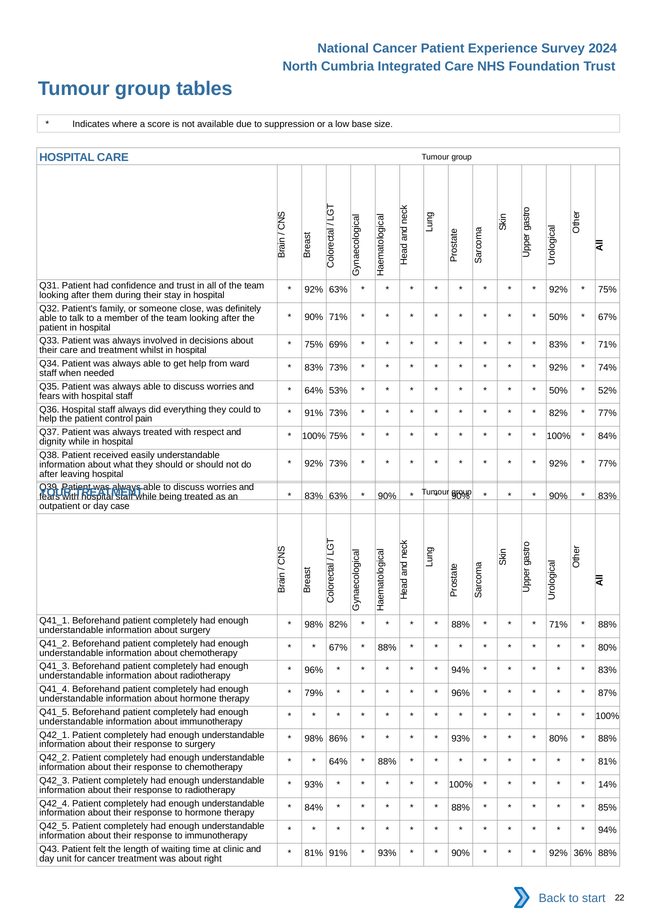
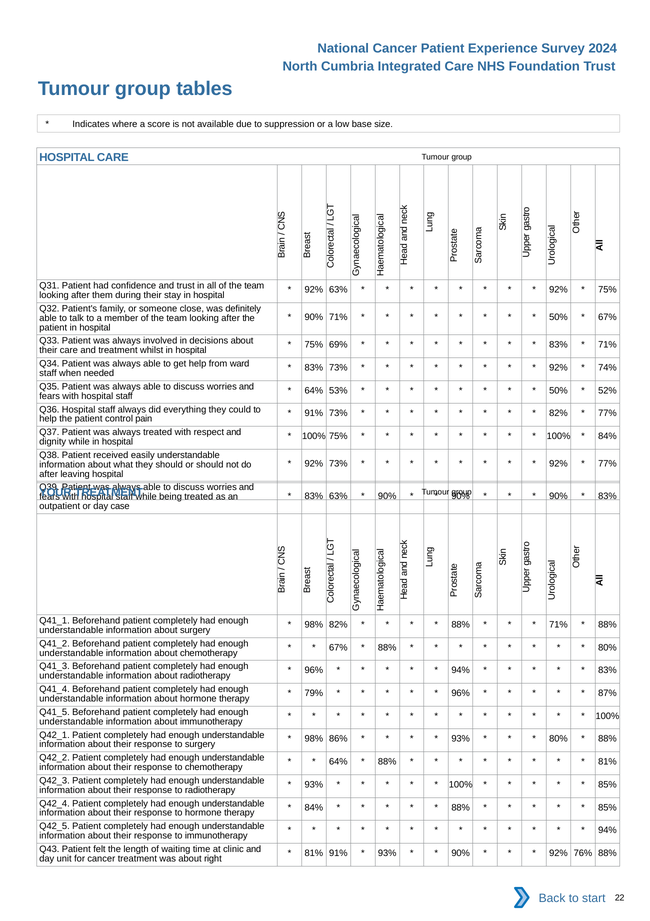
14% at (607, 784): 14% -> 85%
36%: 36% -> 76%
